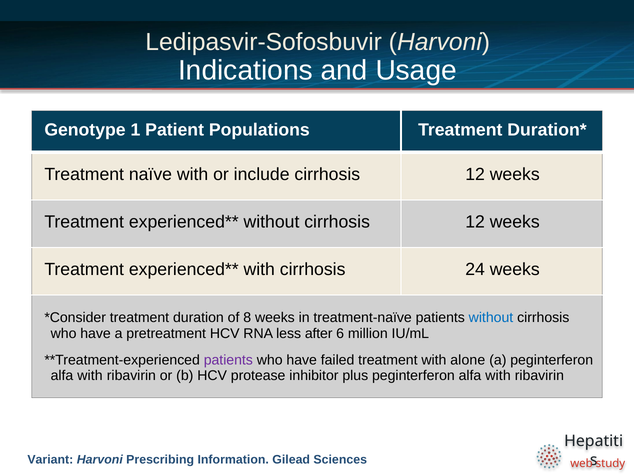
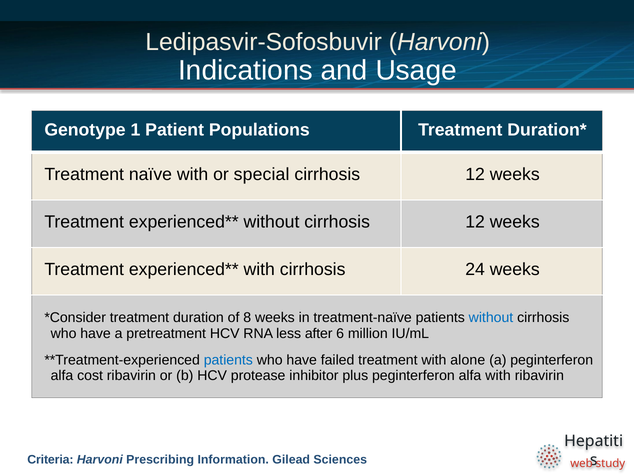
include: include -> special
patients at (228, 360) colour: purple -> blue
with at (90, 376): with -> cost
Variant: Variant -> Criteria
